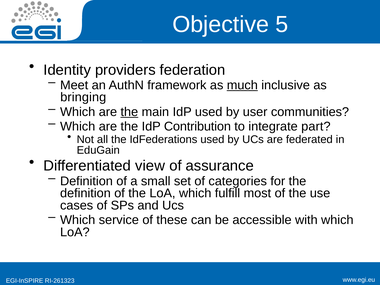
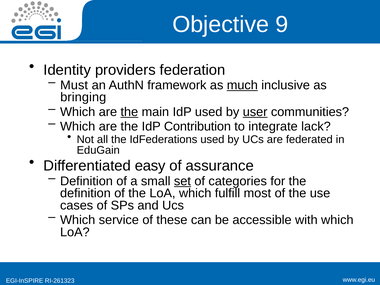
5: 5 -> 9
Meet: Meet -> Must
user underline: none -> present
part: part -> lack
view: view -> easy
set underline: none -> present
